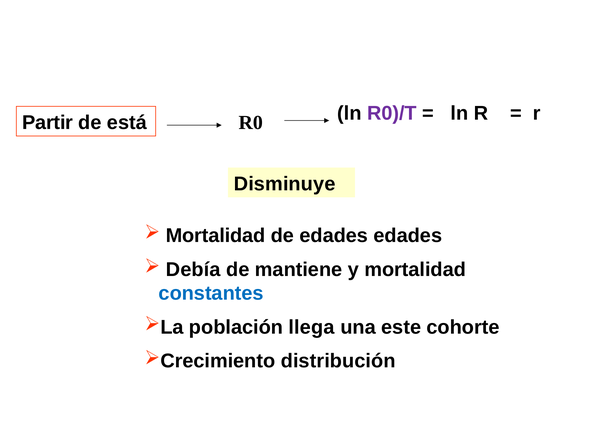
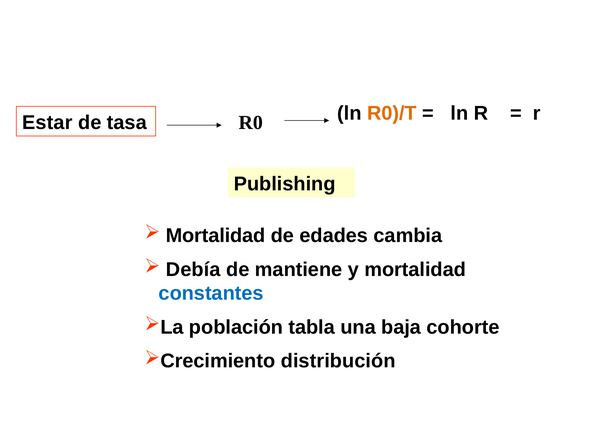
Partir: Partir -> Estar
está: está -> tasa
R0)/T colour: purple -> orange
Disminuye: Disminuye -> Publishing
edades edades: edades -> cambia
llega: llega -> tabla
este: este -> baja
